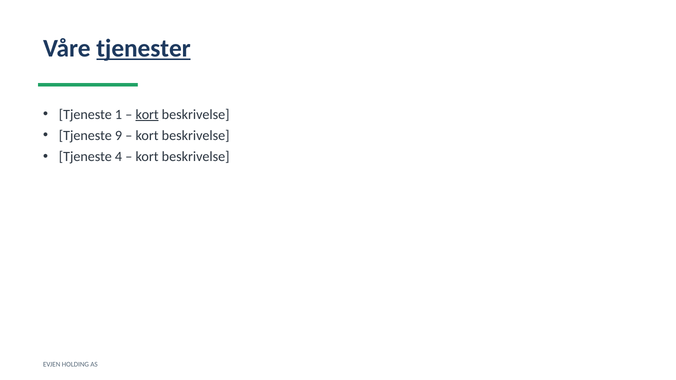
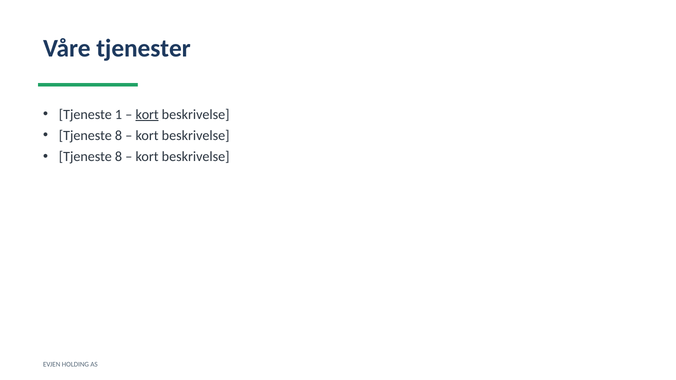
tjenester underline: present -> none
9 at (119, 136): 9 -> 8
4 at (119, 157): 4 -> 8
